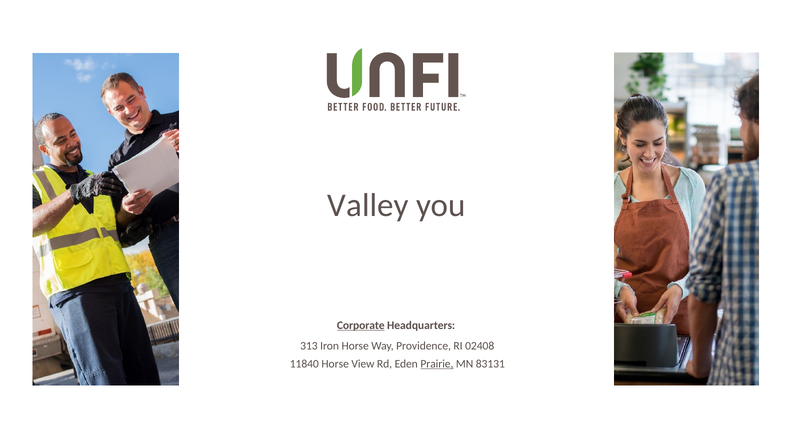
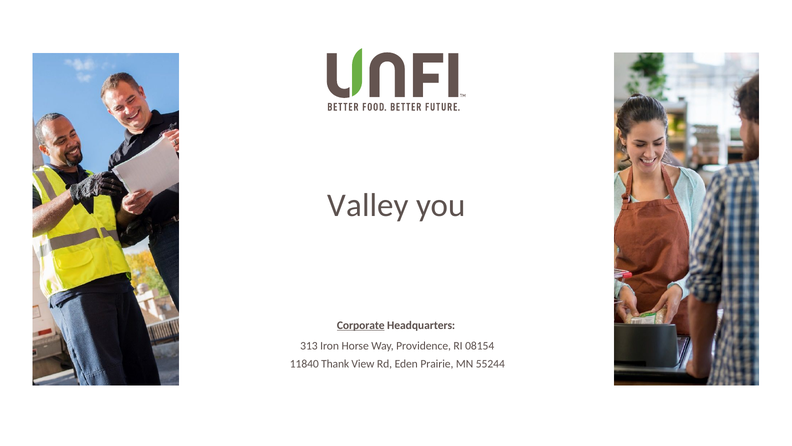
02408: 02408 -> 08154
11840 Horse: Horse -> Thank
Prairie underline: present -> none
83131: 83131 -> 55244
